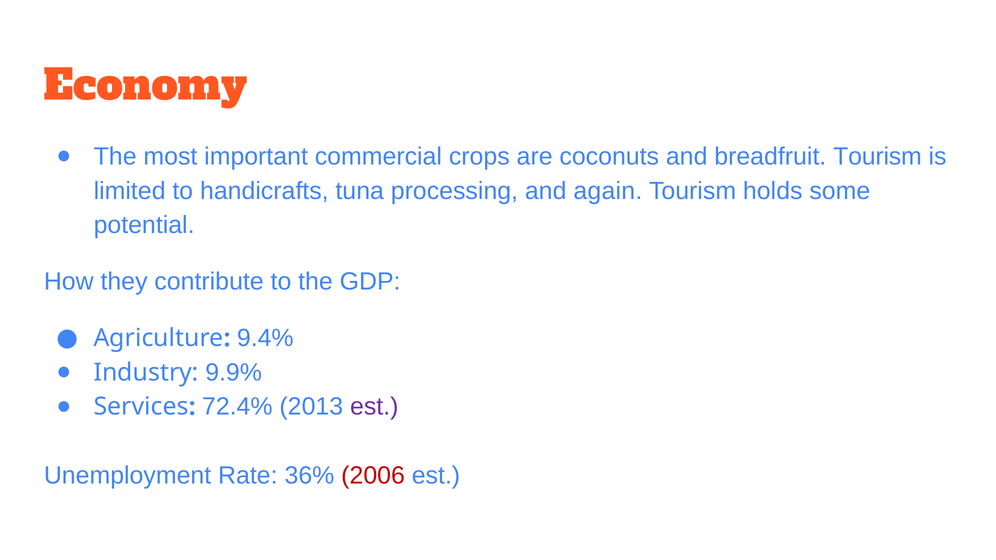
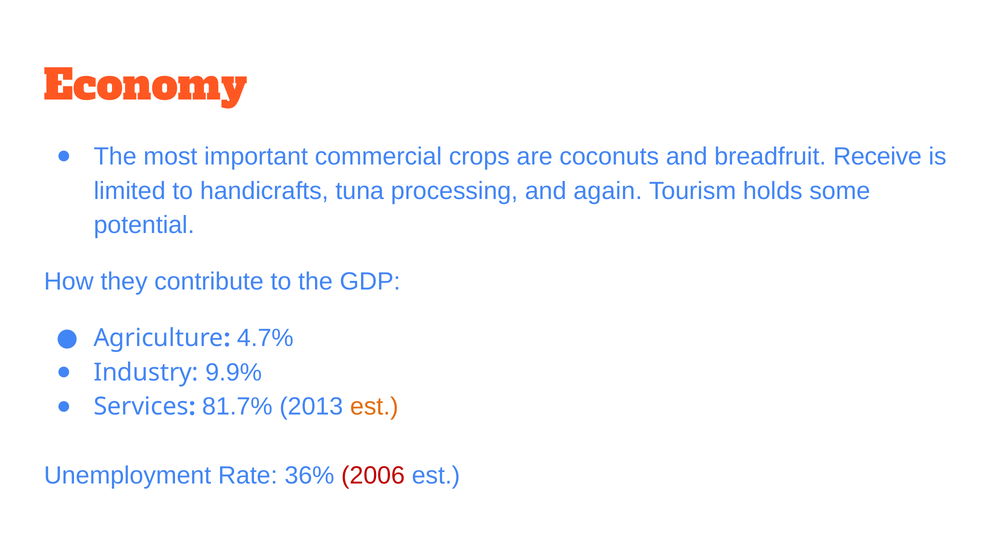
breadfruit Tourism: Tourism -> Receive
9.4%: 9.4% -> 4.7%
72.4%: 72.4% -> 81.7%
est at (374, 407) colour: purple -> orange
